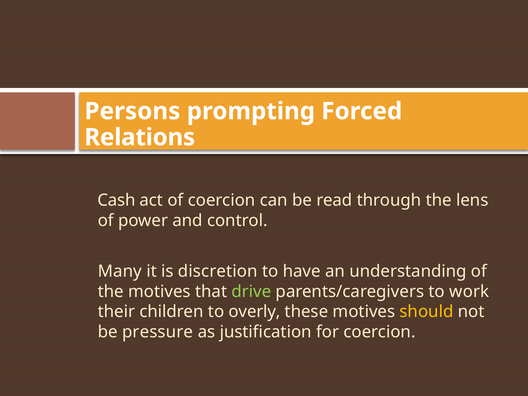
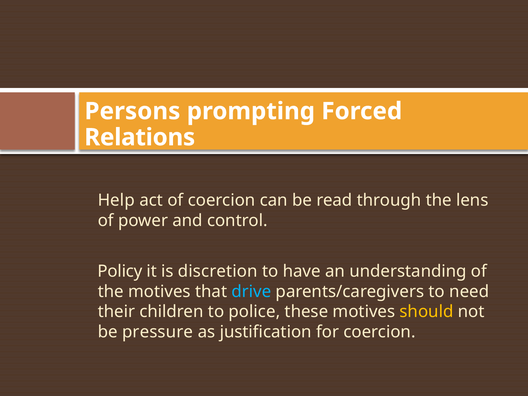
Cash: Cash -> Help
Many: Many -> Policy
drive colour: light green -> light blue
work: work -> need
overly: overly -> police
